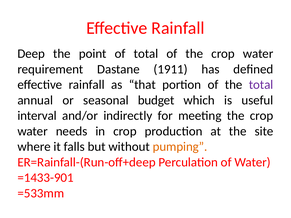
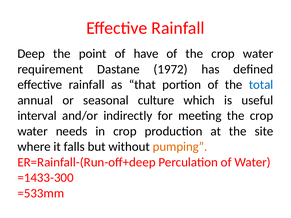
of total: total -> have
1911: 1911 -> 1972
total at (261, 85) colour: purple -> blue
budget: budget -> culture
=1433-901: =1433-901 -> =1433-300
